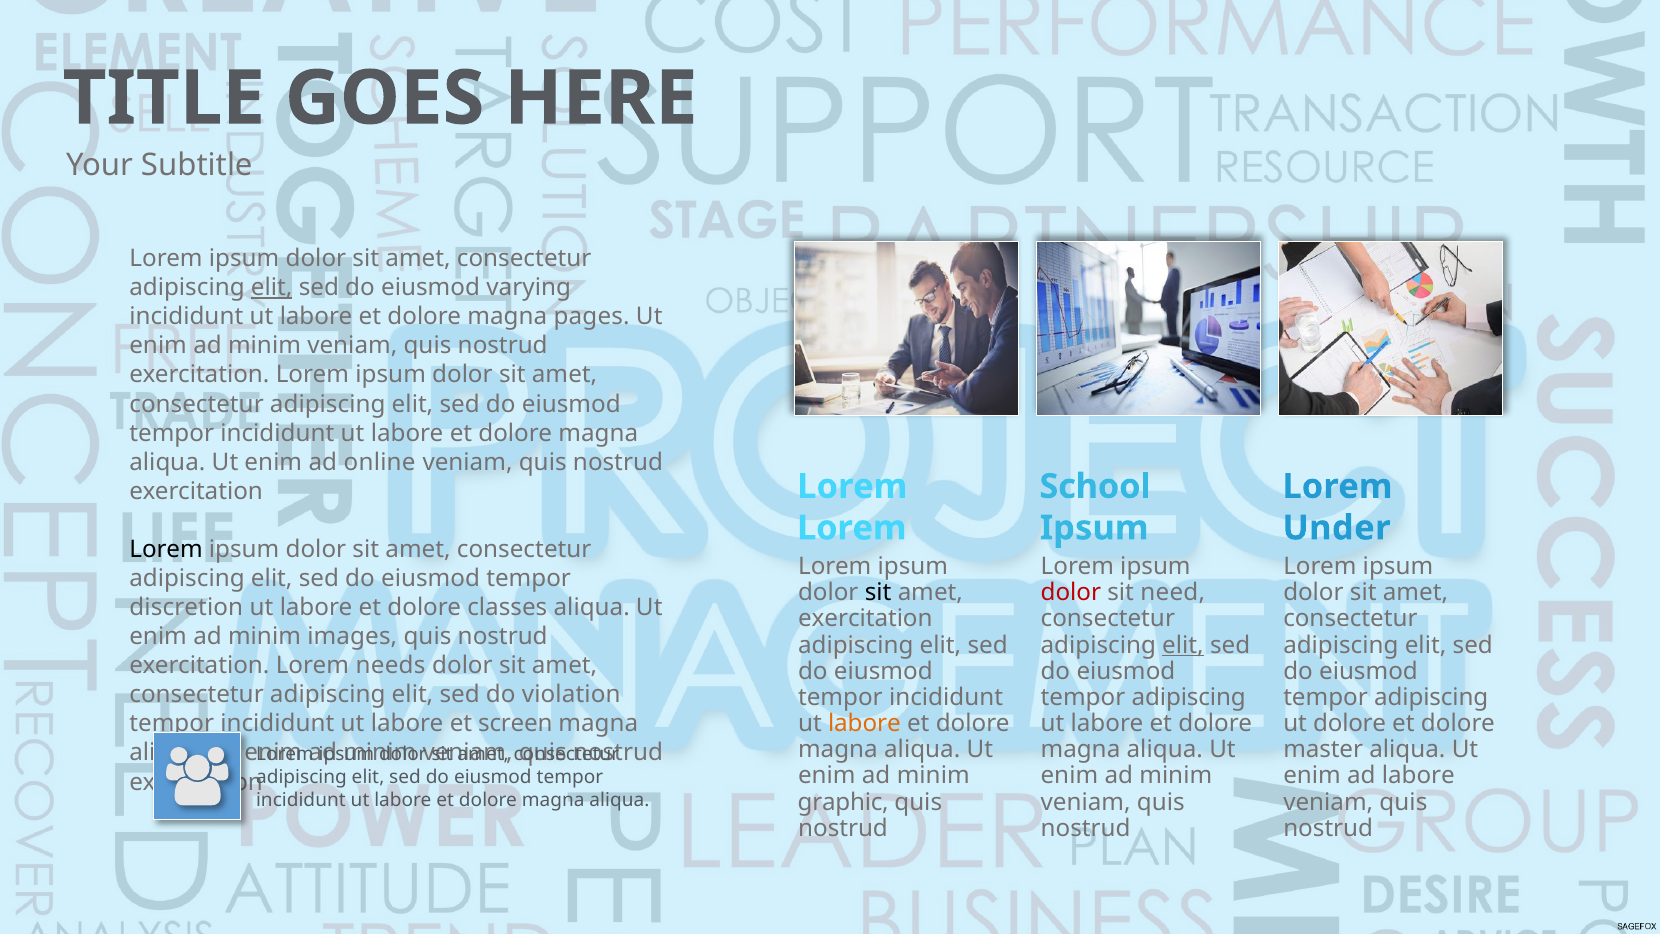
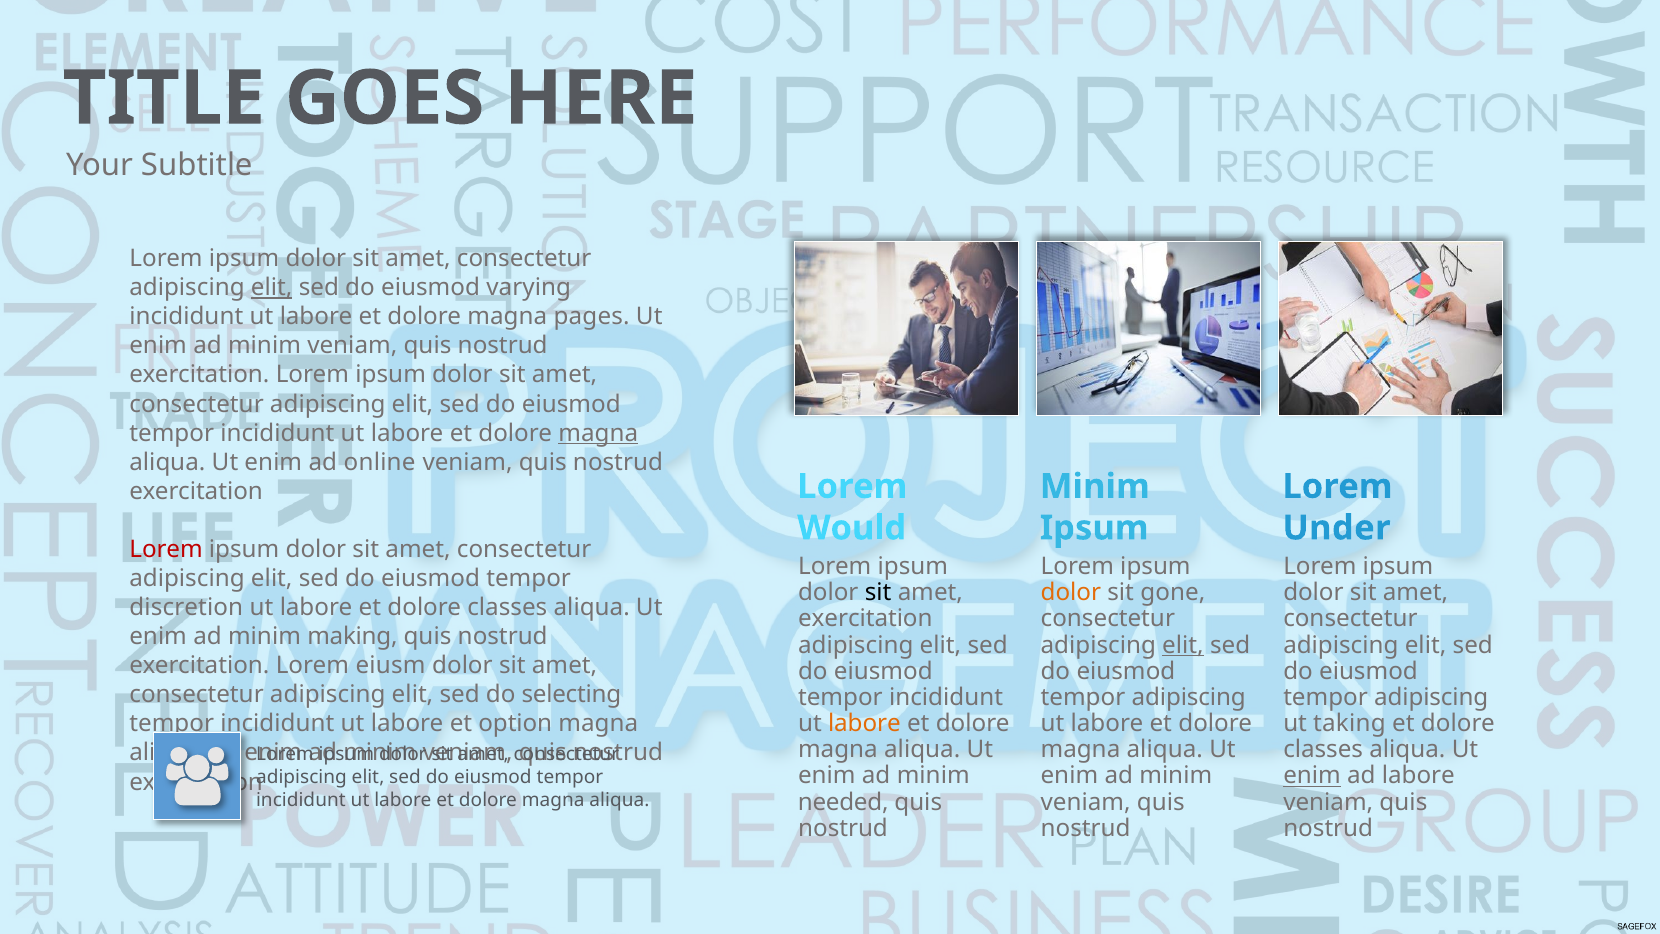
magna at (598, 433) underline: none -> present
School at (1095, 486): School -> Minim
Lorem at (852, 528): Lorem -> Would
Lorem at (166, 549) colour: black -> red
dolor at (1071, 593) colour: red -> orange
need: need -> gone
images: images -> making
needs: needs -> eiusm
violation: violation -> selecting
ut dolore: dolore -> taking
screen: screen -> option
master at (1323, 750): master -> classes
enim at (1312, 776) underline: none -> present
graphic: graphic -> needed
